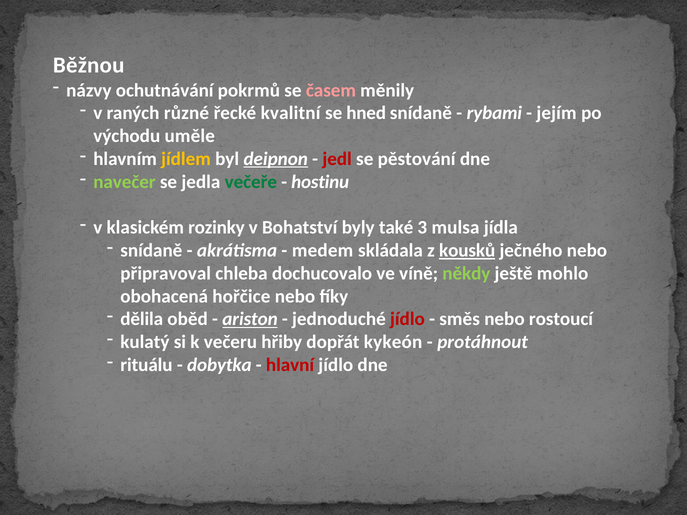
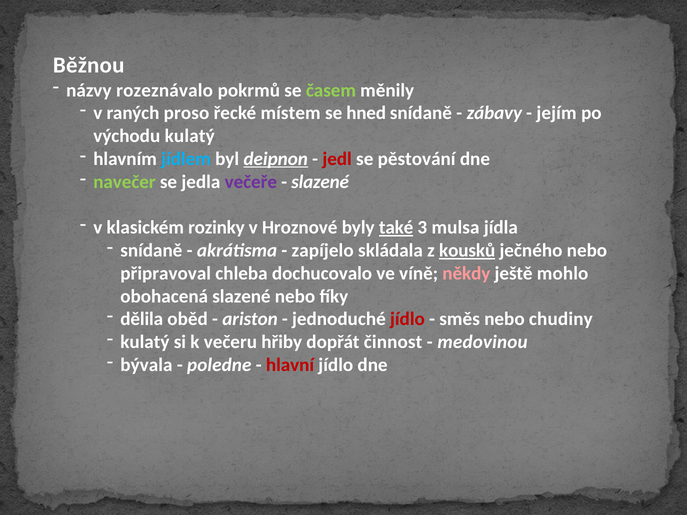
ochutnávání: ochutnávání -> rozeznávalo
časem colour: pink -> light green
různé: různé -> proso
kvalitní: kvalitní -> místem
rybami: rybami -> zábavy
východu uměle: uměle -> kulatý
jídlem colour: yellow -> light blue
večeře colour: green -> purple
hostinu at (320, 182): hostinu -> slazené
Bohatství: Bohatství -> Hroznové
také underline: none -> present
medem: medem -> zapíjelo
někdy colour: light green -> pink
obohacená hořčice: hořčice -> slazené
ariston underline: present -> none
rostoucí: rostoucí -> chudiny
kykeón: kykeón -> činnost
protáhnout: protáhnout -> medovinou
rituálu: rituálu -> bývala
dobytka: dobytka -> poledne
